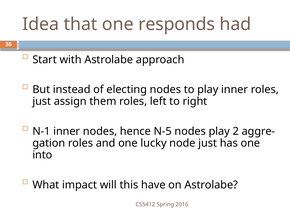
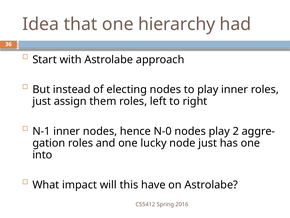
responds: responds -> hierarchy
N-5: N-5 -> N-0
